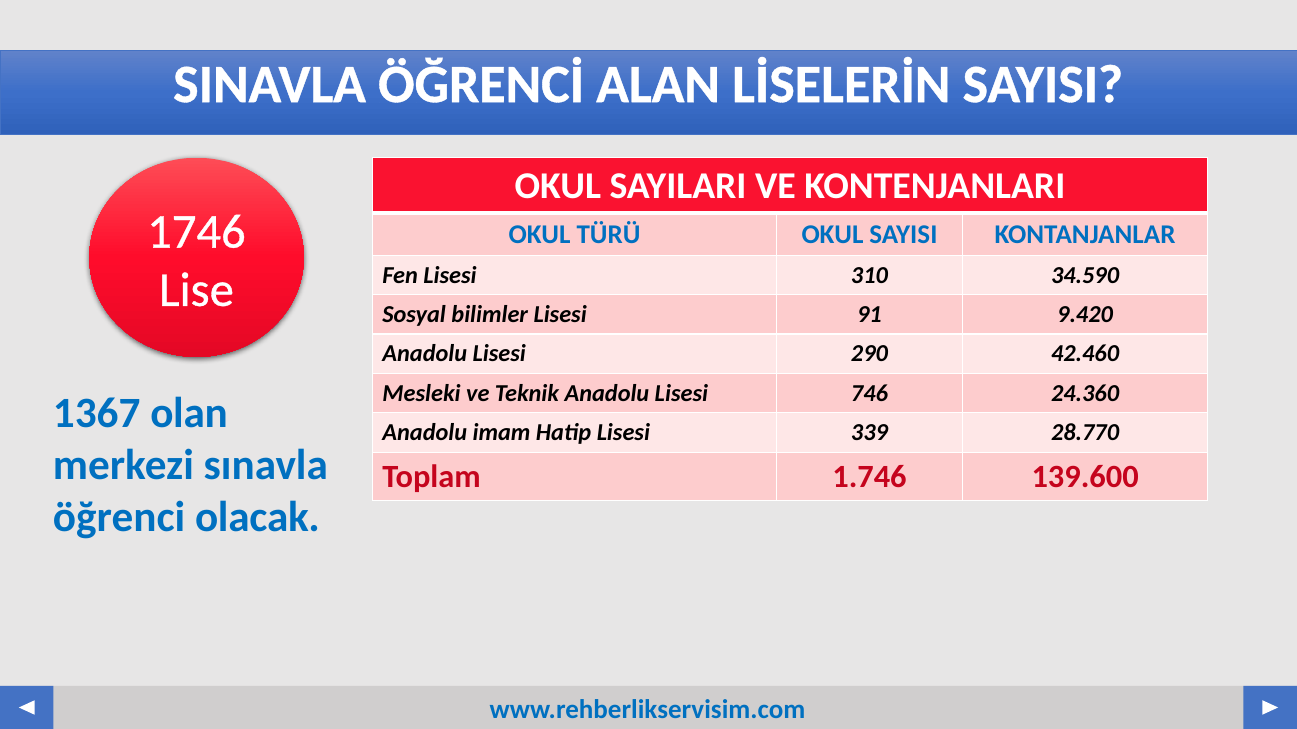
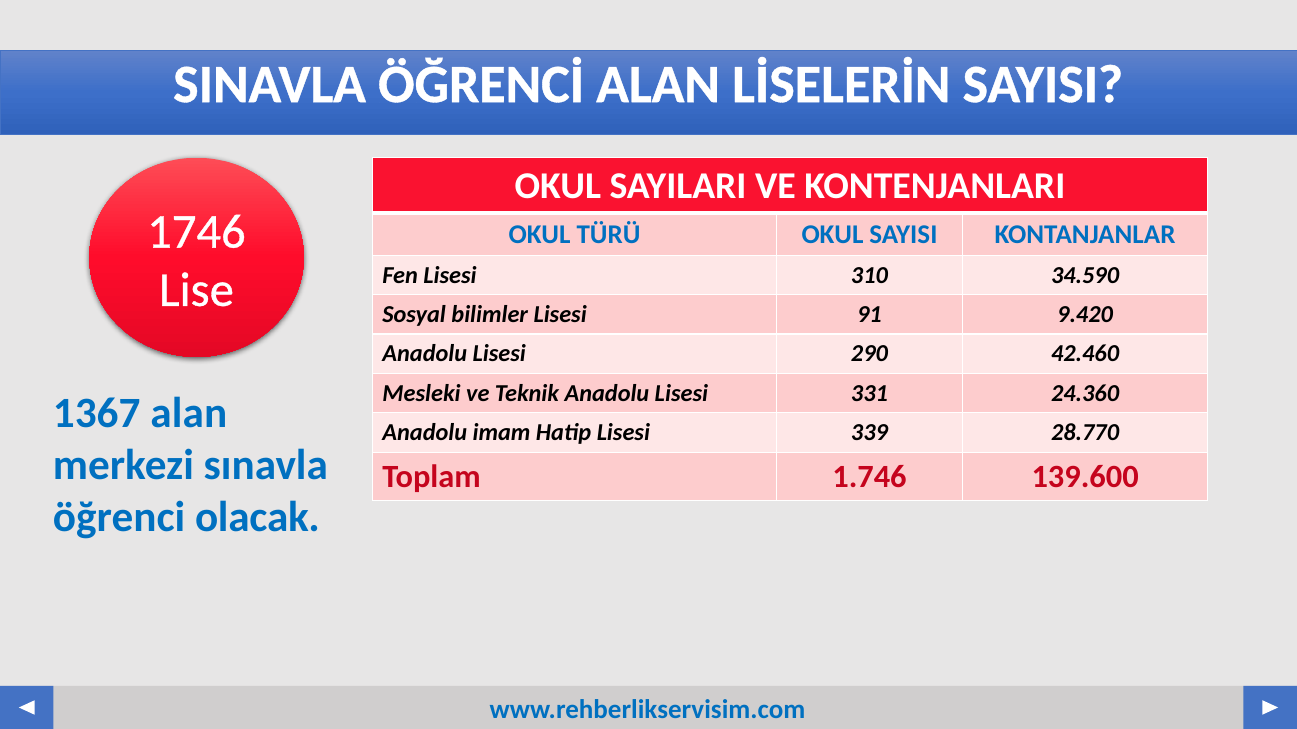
746: 746 -> 331
1367 olan: olan -> alan
